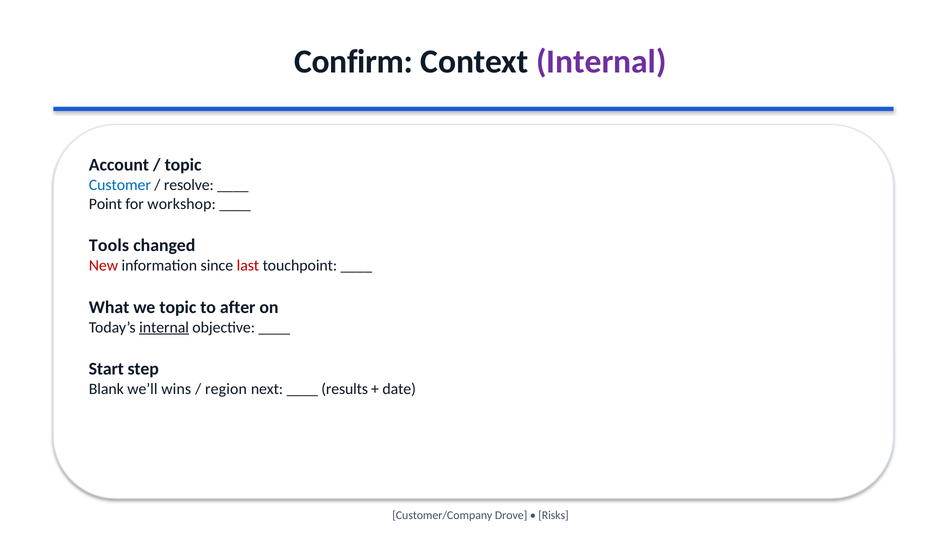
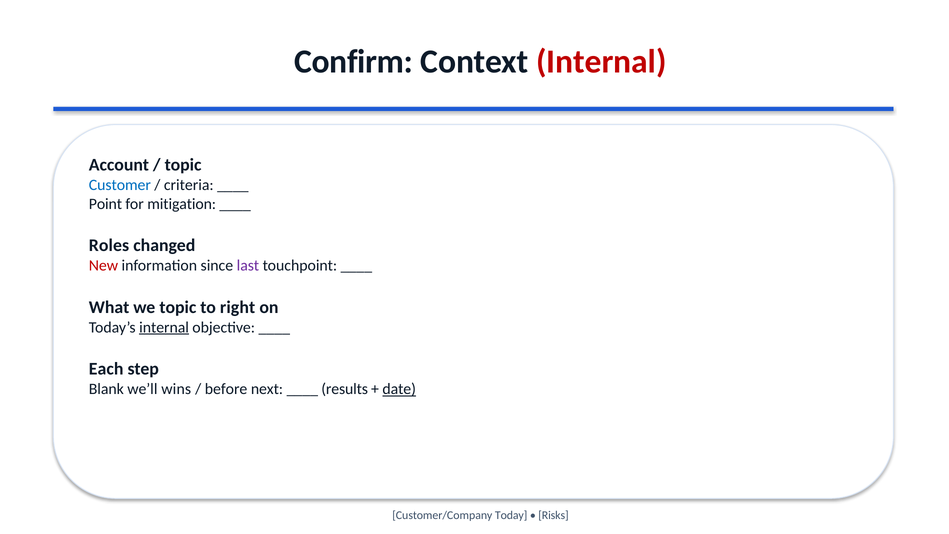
Internal at (601, 62) colour: purple -> red
resolve: resolve -> criteria
workshop: workshop -> mitigation
Tools: Tools -> Roles
last colour: red -> purple
after: after -> right
Start: Start -> Each
region: region -> before
date underline: none -> present
Drove: Drove -> Today
